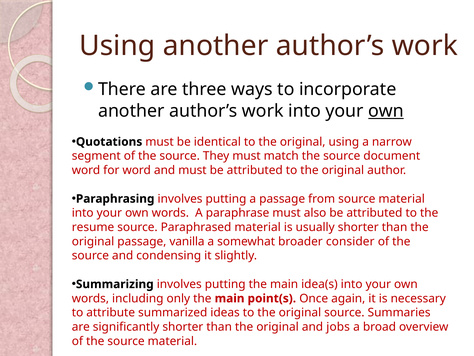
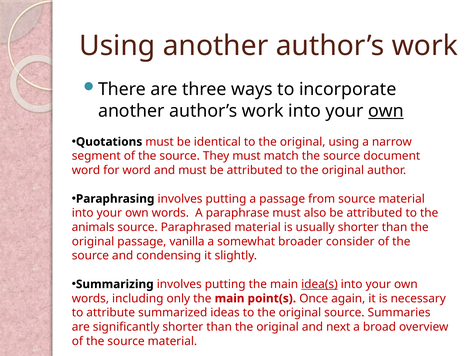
resume: resume -> animals
idea(s underline: none -> present
jobs: jobs -> next
